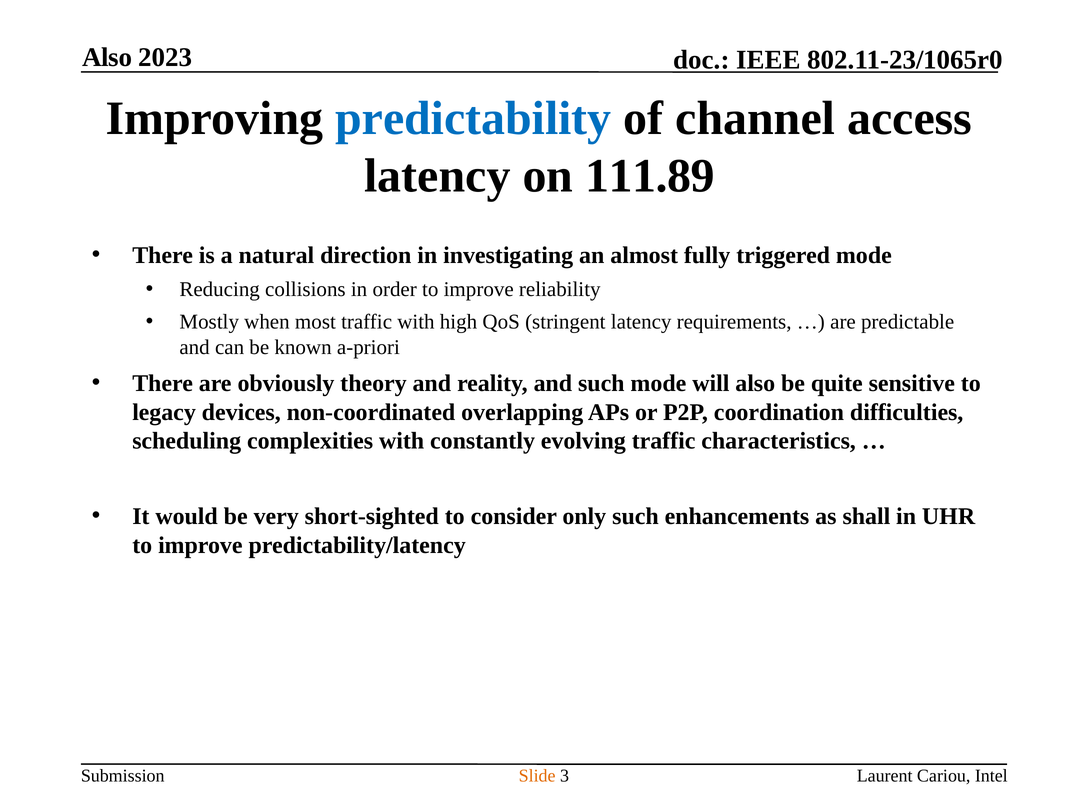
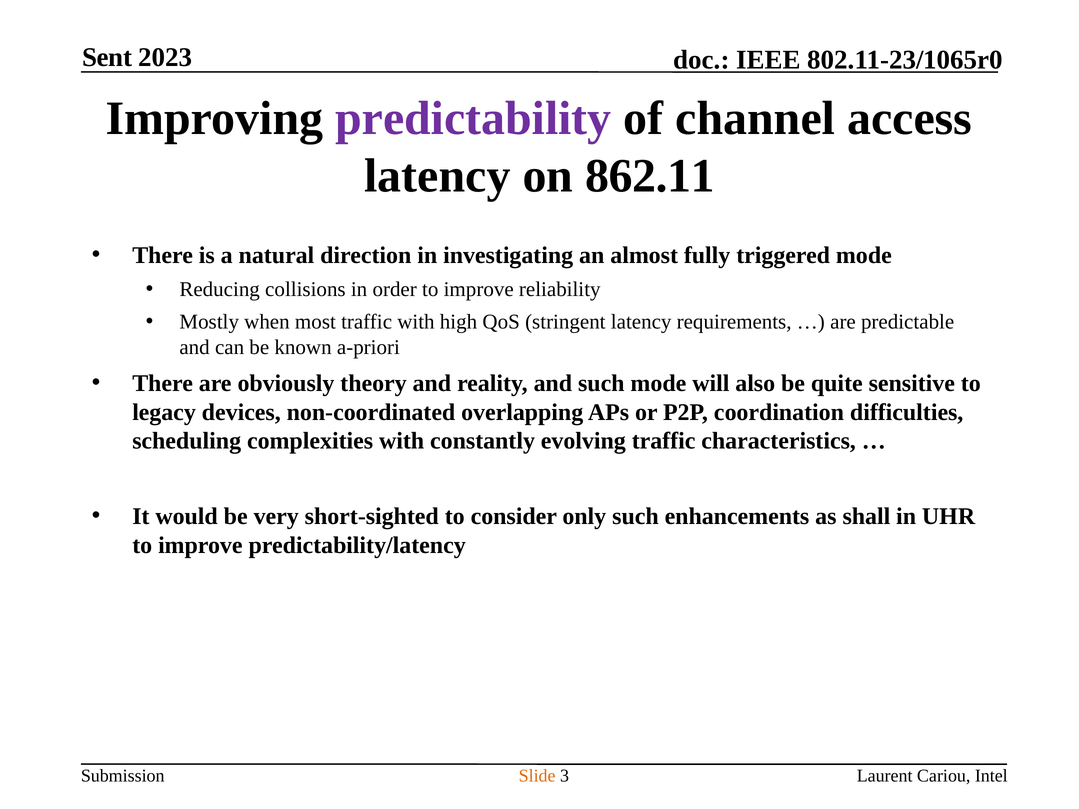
Also at (107, 57): Also -> Sent
predictability colour: blue -> purple
111.89: 111.89 -> 862.11
